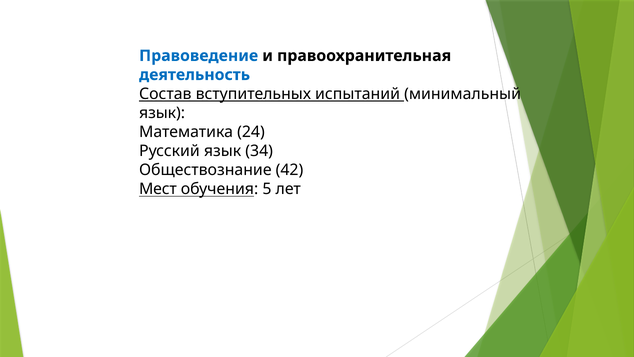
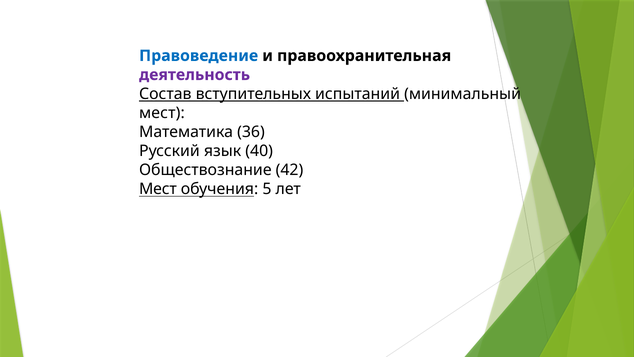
деятельность colour: blue -> purple
язык at (162, 113): язык -> мест
24: 24 -> 36
34: 34 -> 40
